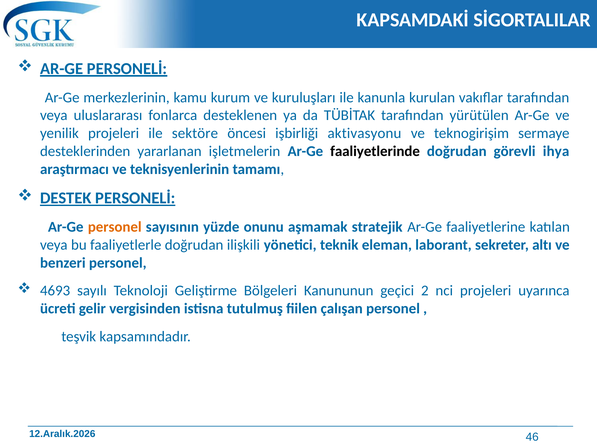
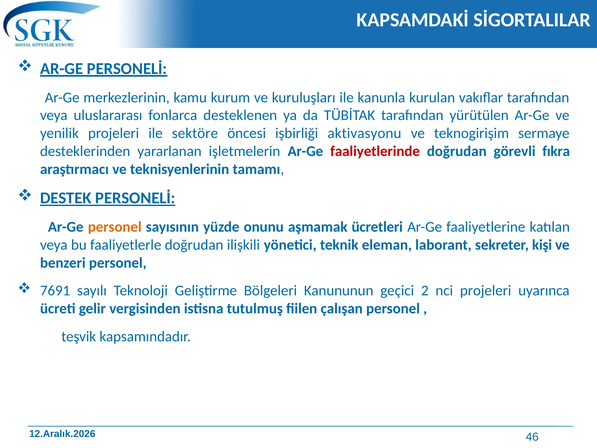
faaliyetlerinde colour: black -> red
ihya: ihya -> fıkra
stratejik: stratejik -> ücretleri
altı: altı -> kişi
4693: 4693 -> 7691
